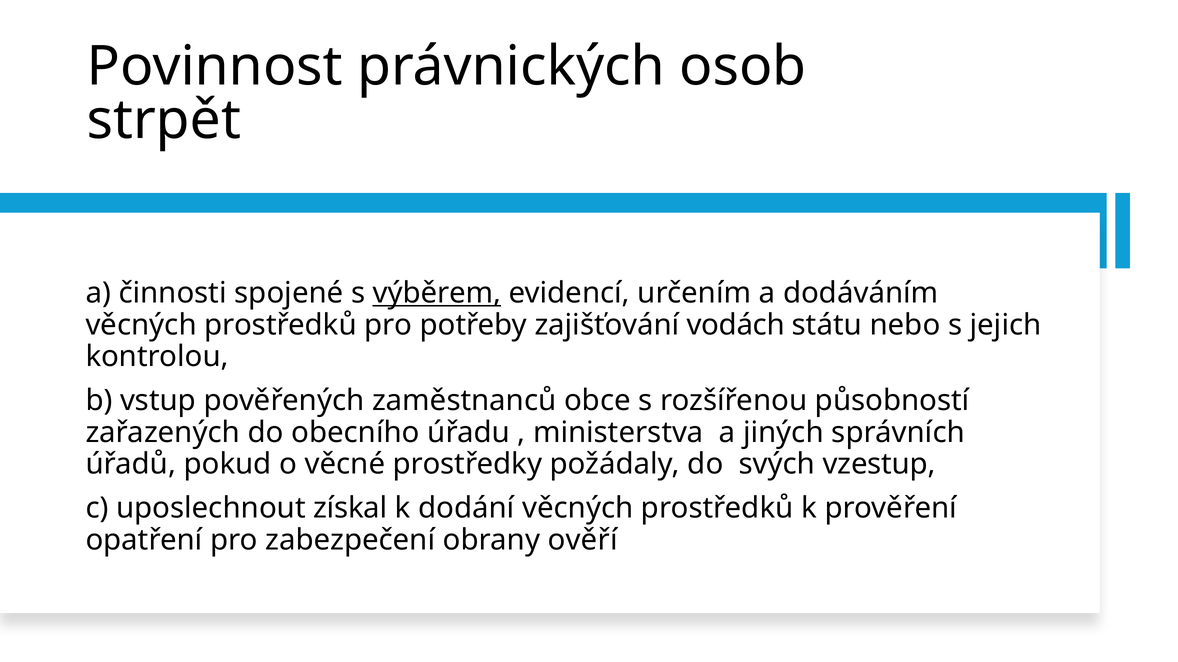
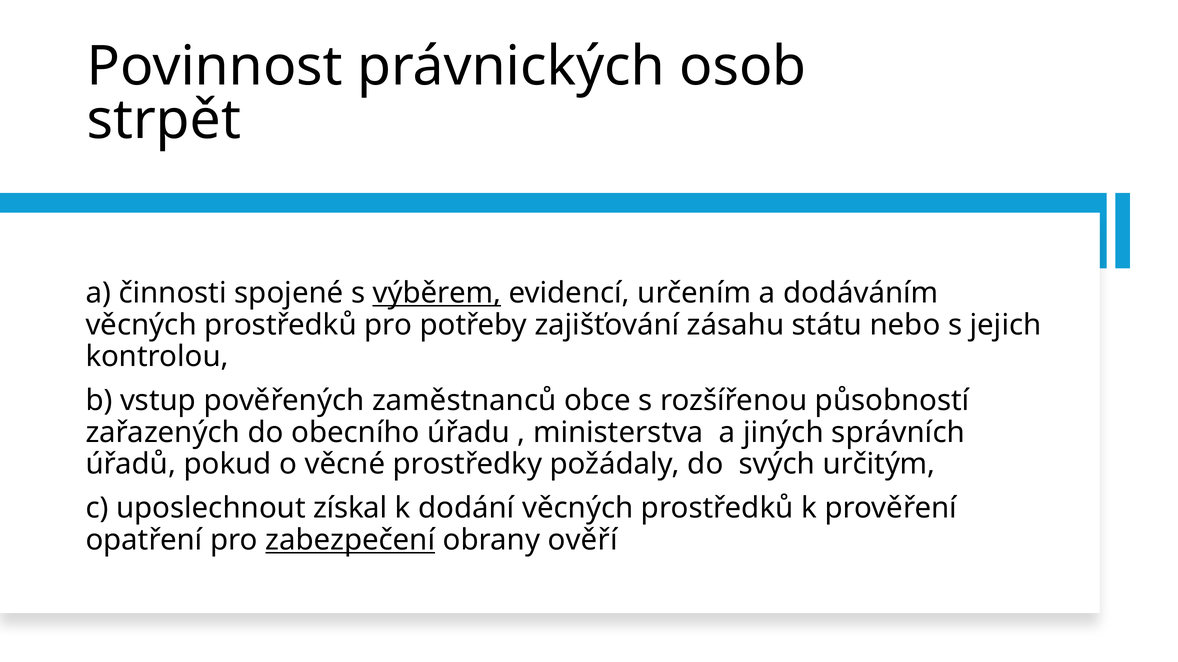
vodách: vodách -> zásahu
vzestup: vzestup -> určitým
zabezpečení underline: none -> present
